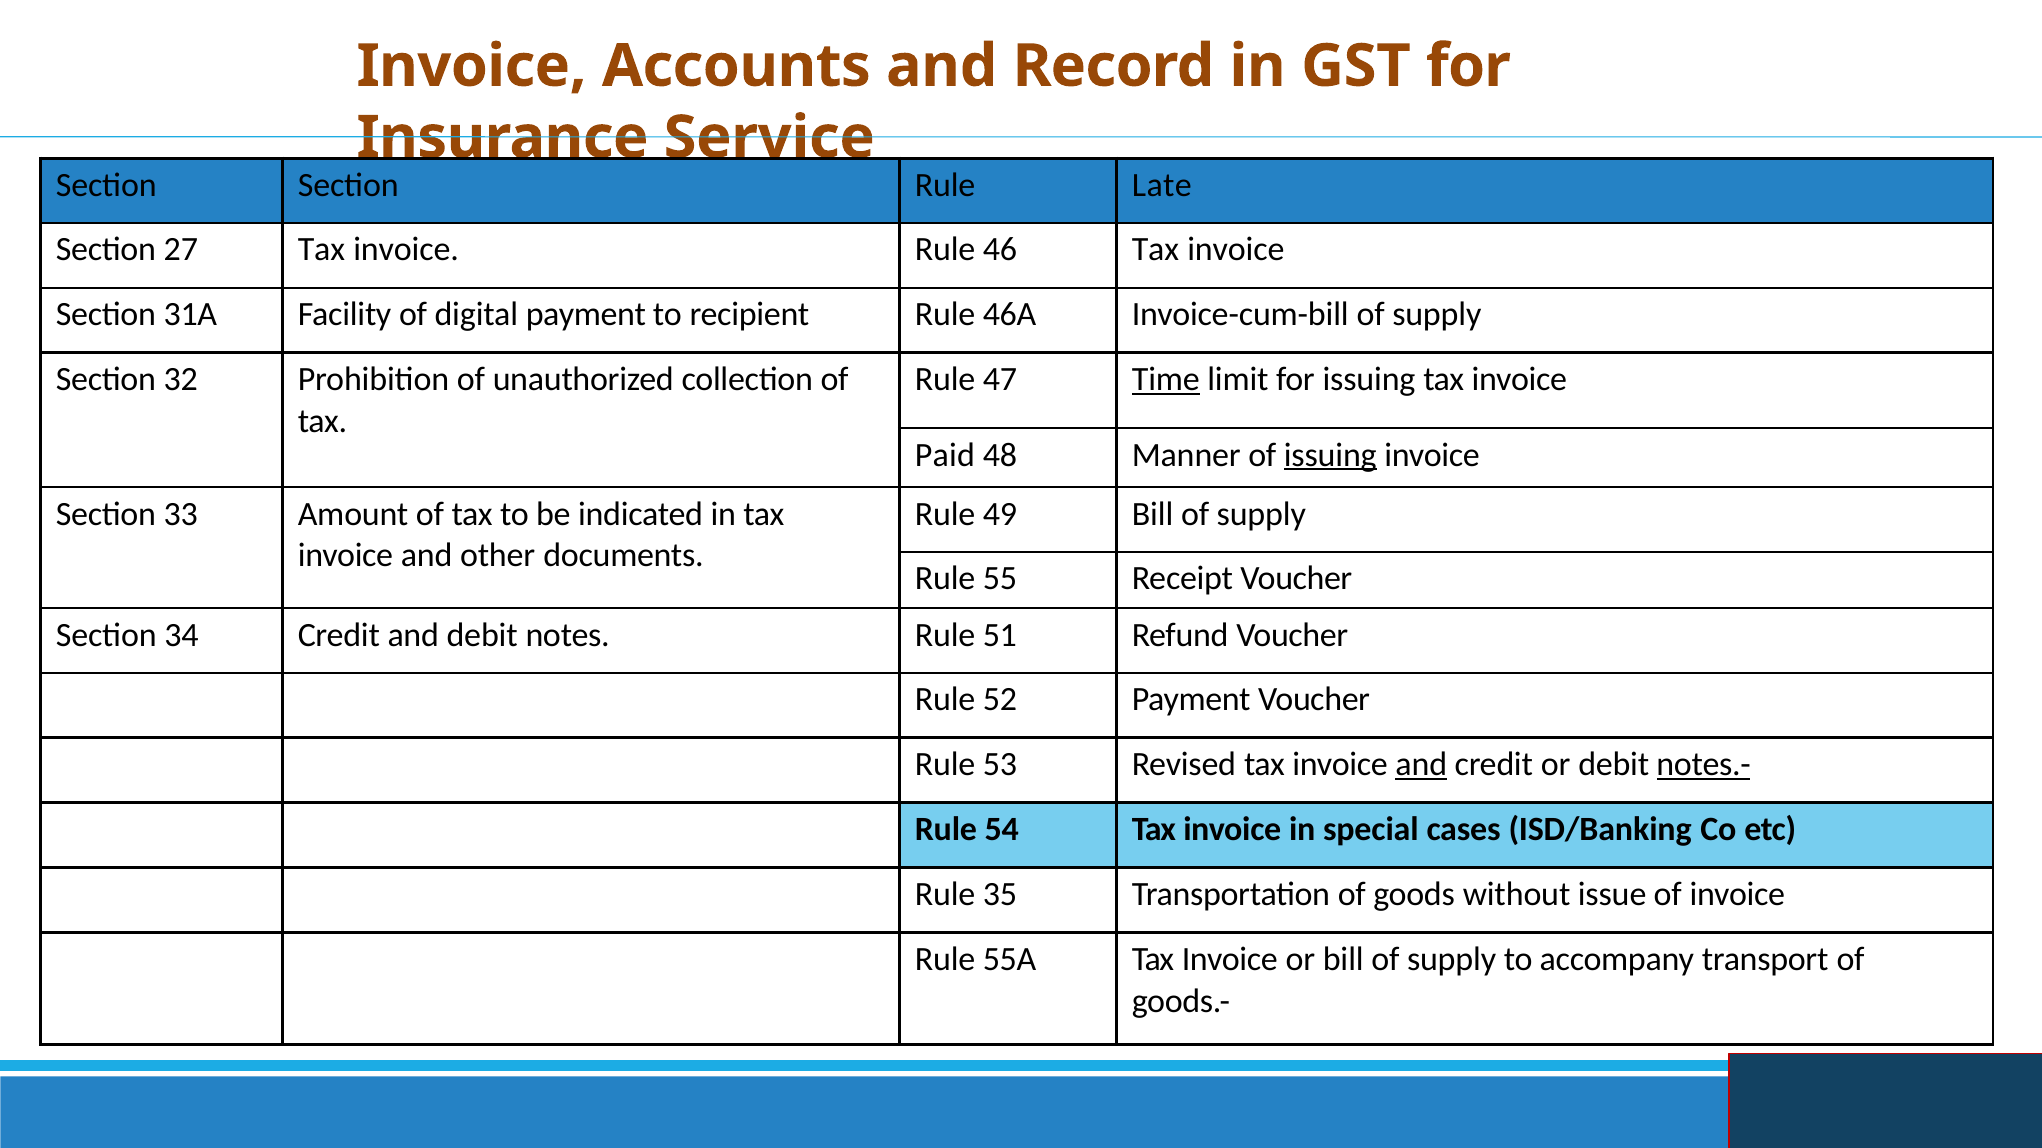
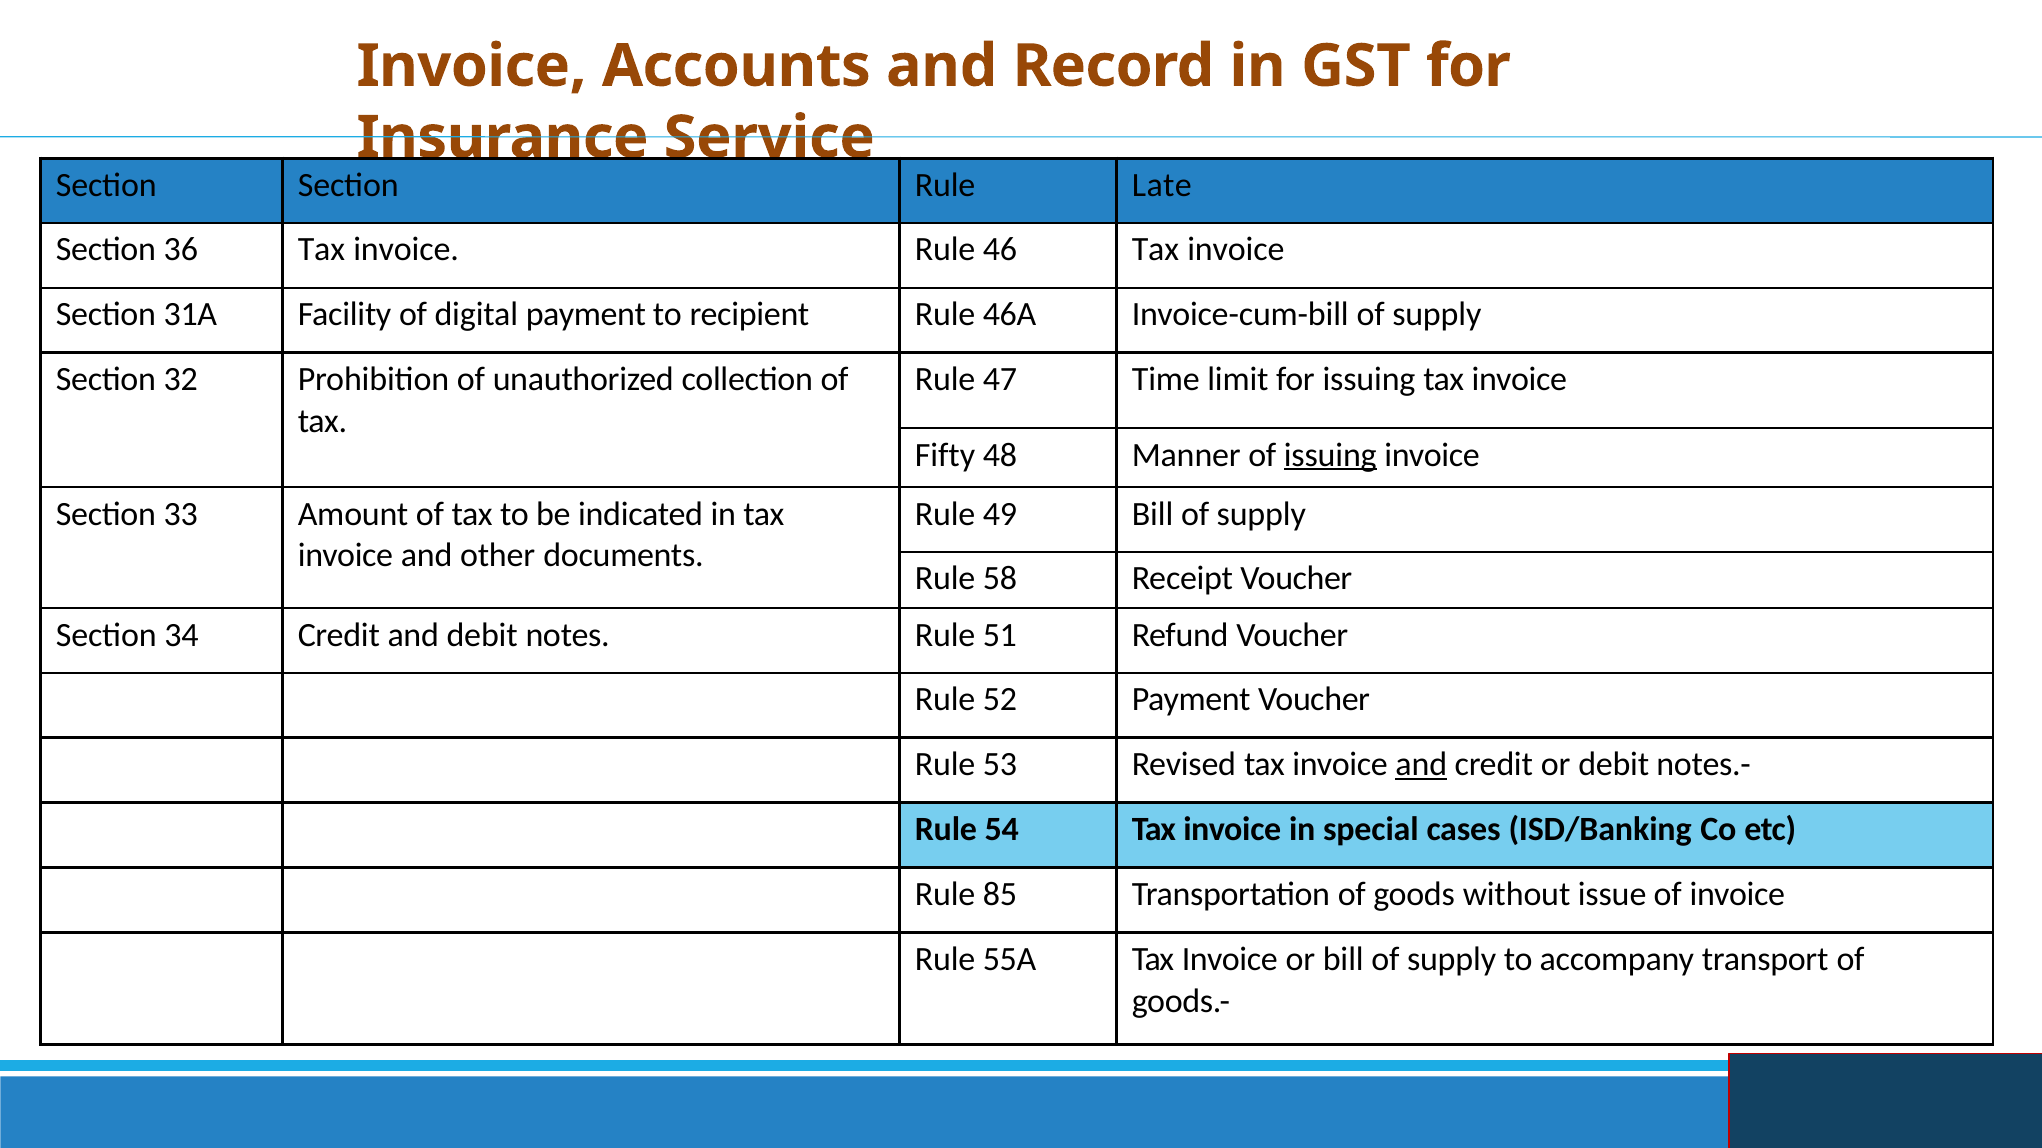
27: 27 -> 36
Time underline: present -> none
Paid: Paid -> Fifty
55: 55 -> 58
notes.- underline: present -> none
35: 35 -> 85
